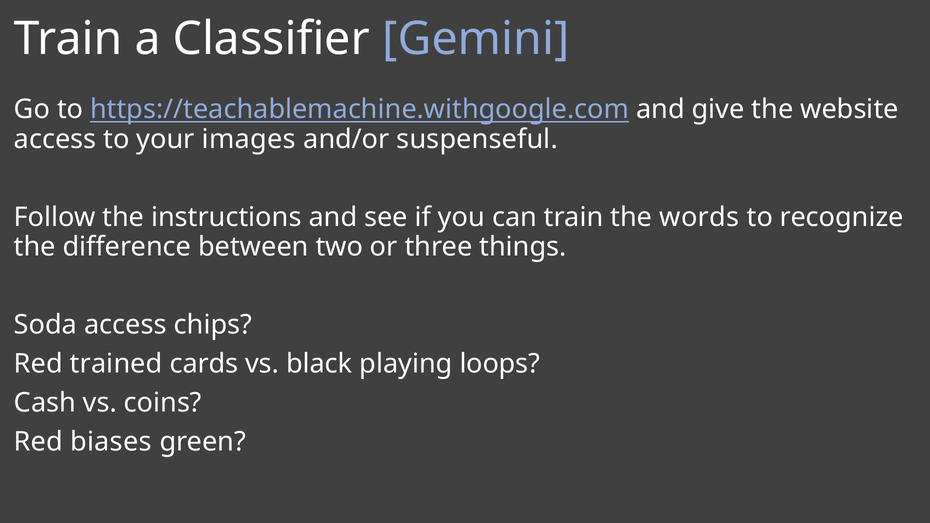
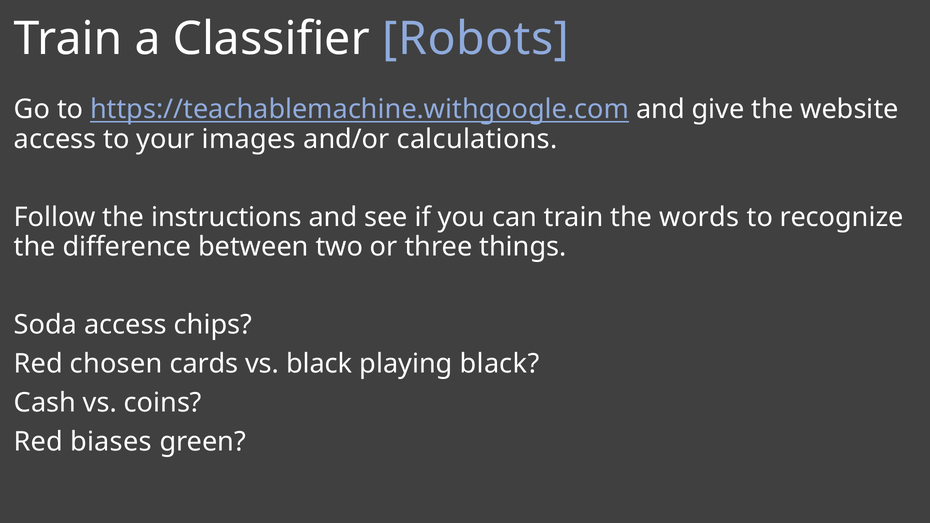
Gemini: Gemini -> Robots
suspenseful: suspenseful -> calculations
trained: trained -> chosen
playing loops: loops -> black
